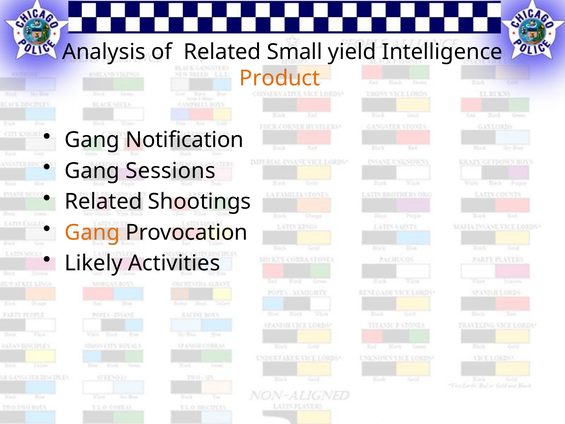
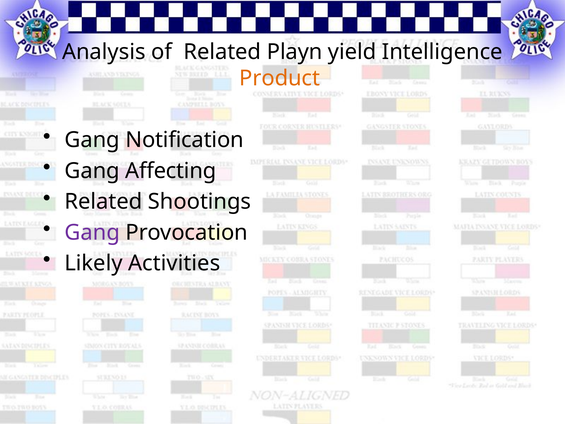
Small: Small -> Playn
Sessions: Sessions -> Affecting
Gang at (92, 232) colour: orange -> purple
